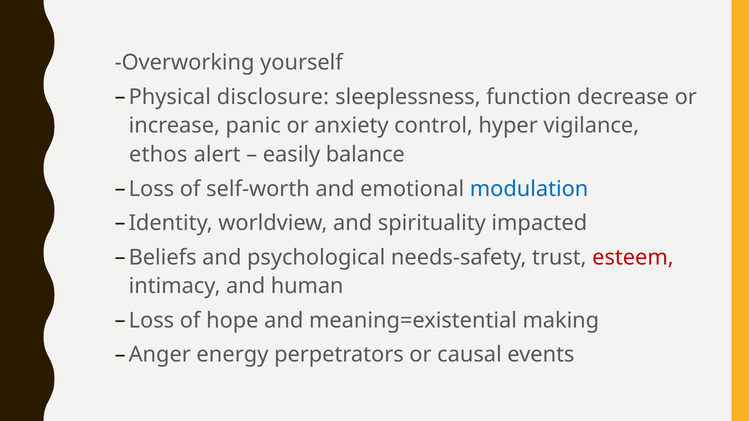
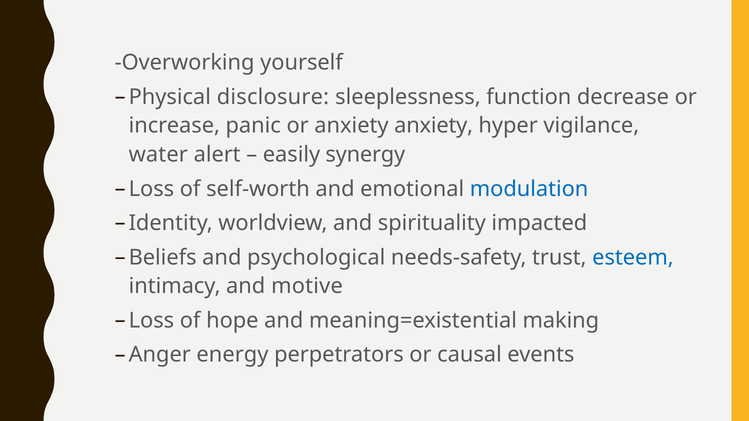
anxiety control: control -> anxiety
ethos: ethos -> water
balance: balance -> synergy
esteem colour: red -> blue
human: human -> motive
